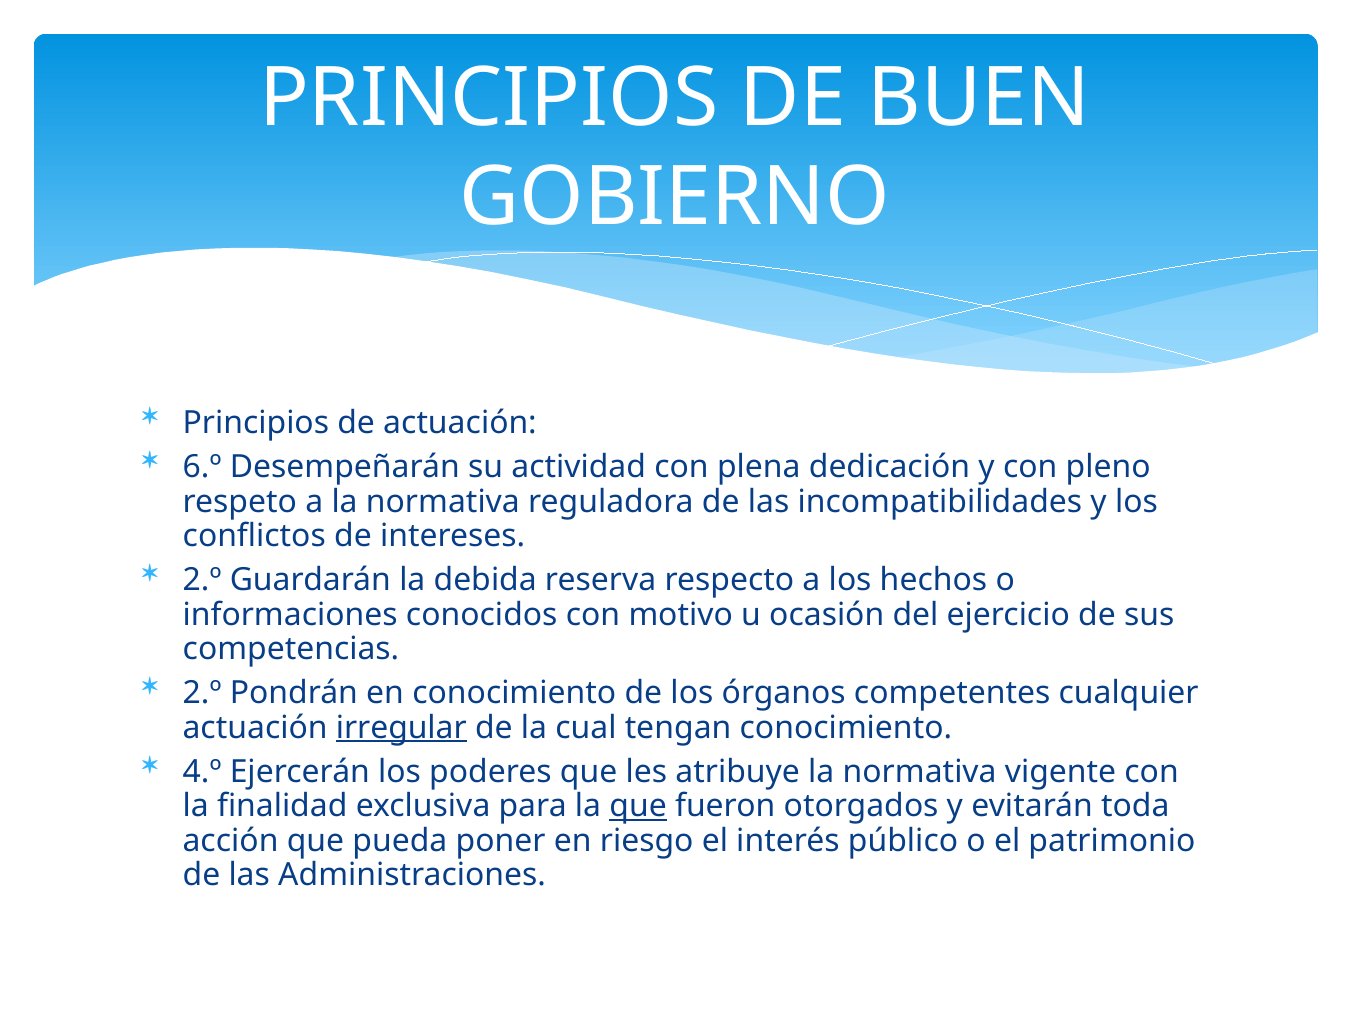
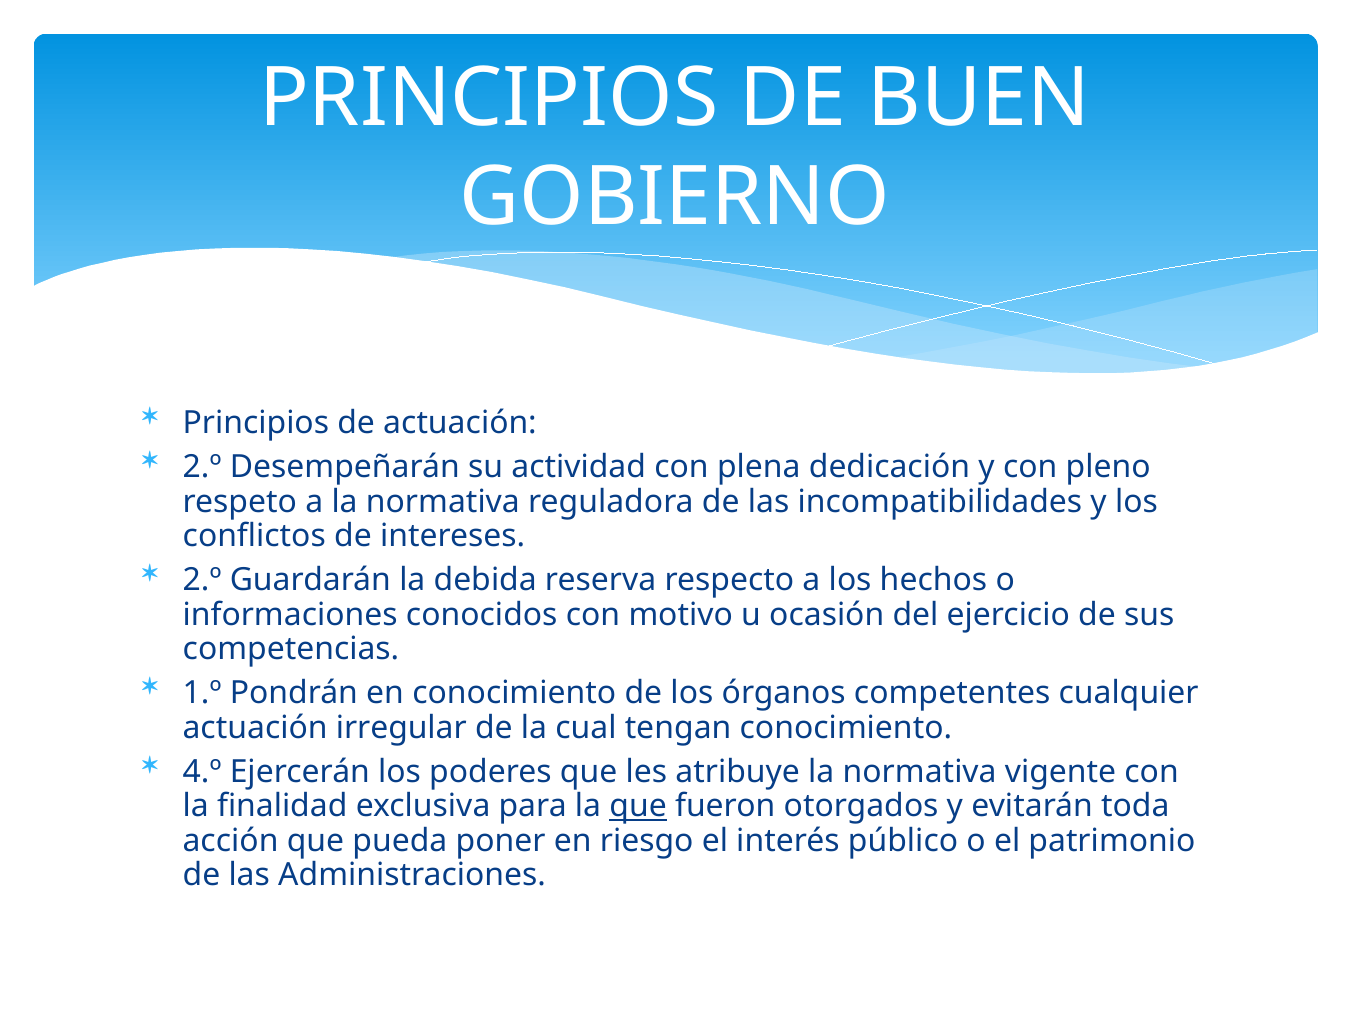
6.º at (202, 467): 6.º -> 2.º
2.º at (202, 694): 2.º -> 1.º
irregular underline: present -> none
